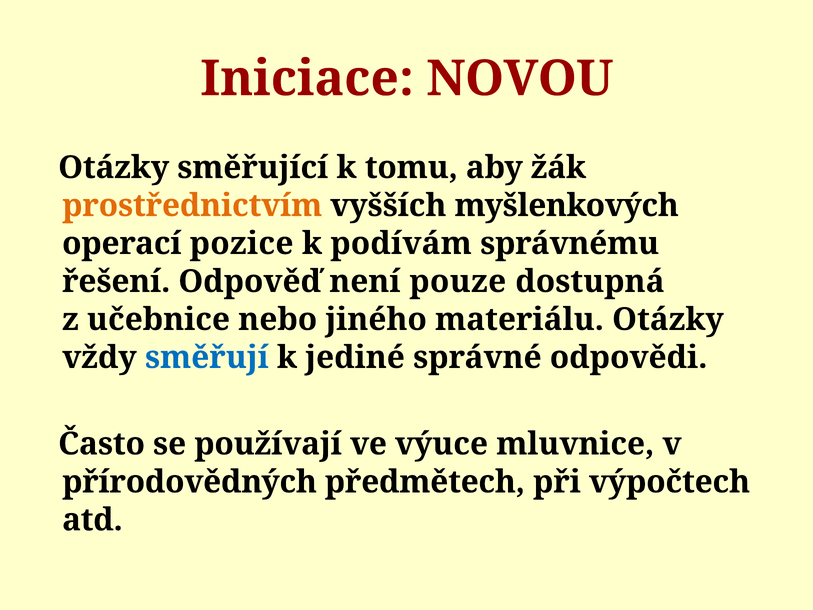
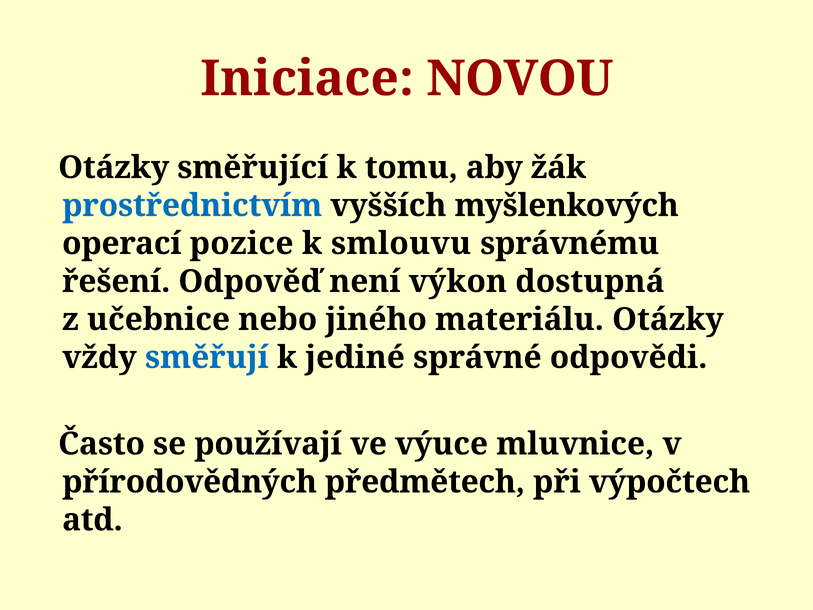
prostřednictvím colour: orange -> blue
podívám: podívám -> smlouvu
pouze: pouze -> výkon
